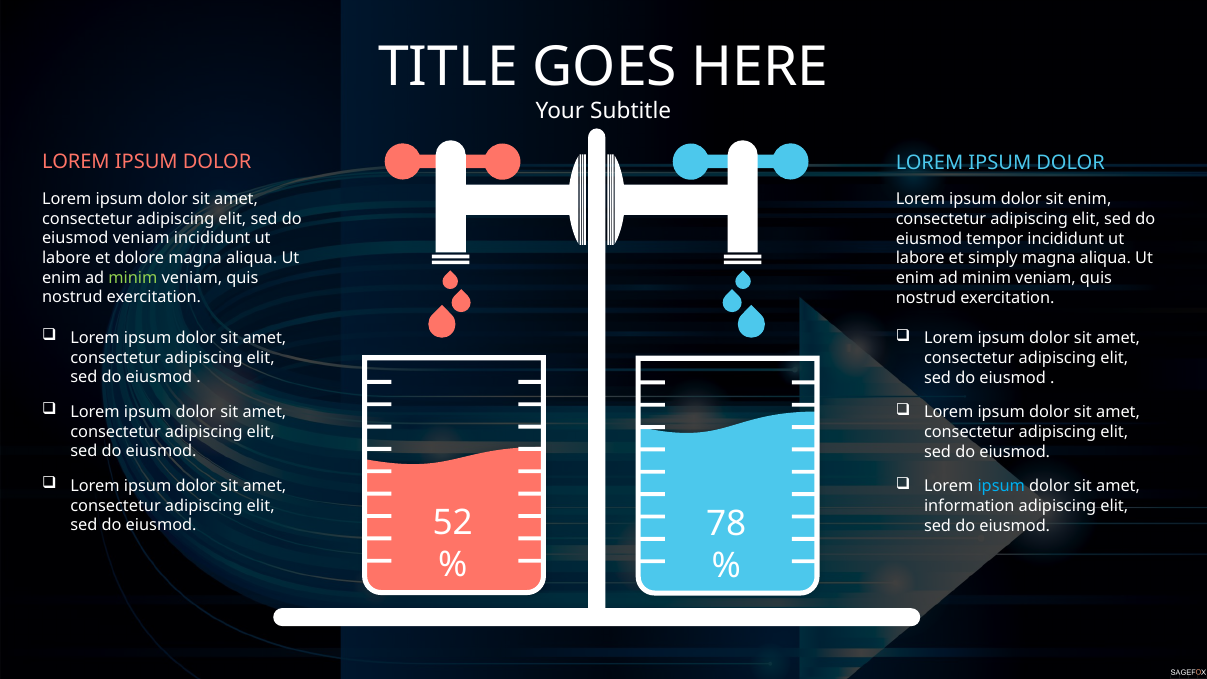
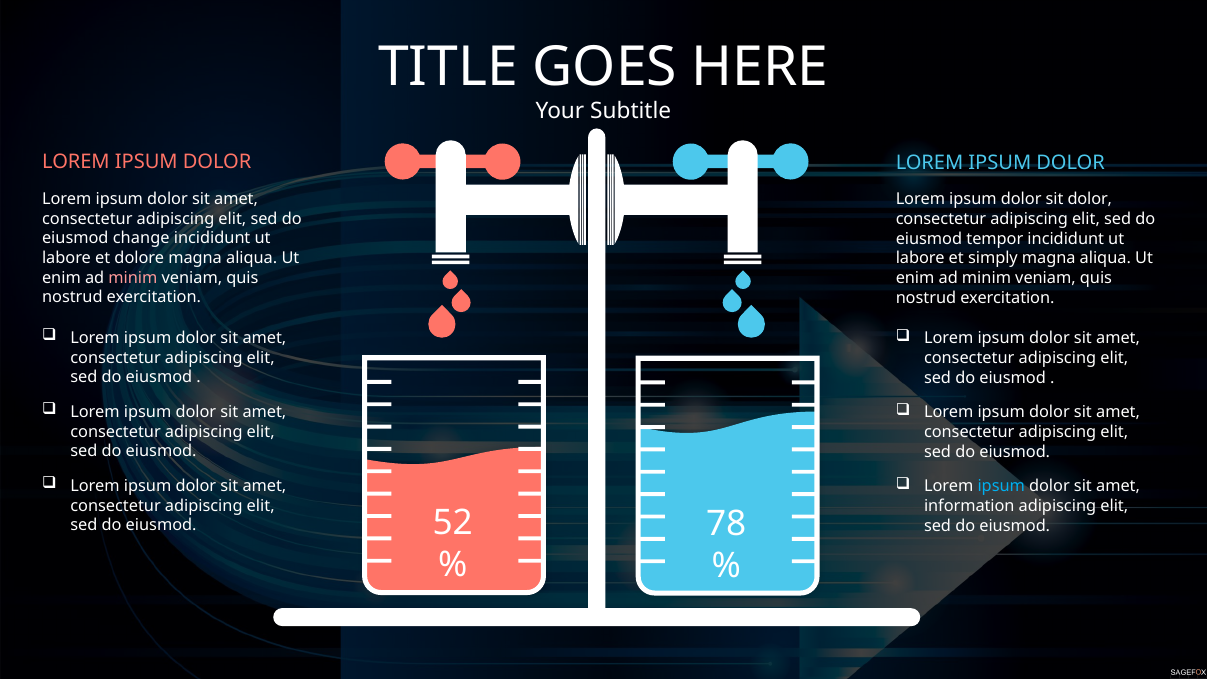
sit enim: enim -> dolor
eiusmod veniam: veniam -> change
minim at (133, 278) colour: light green -> pink
